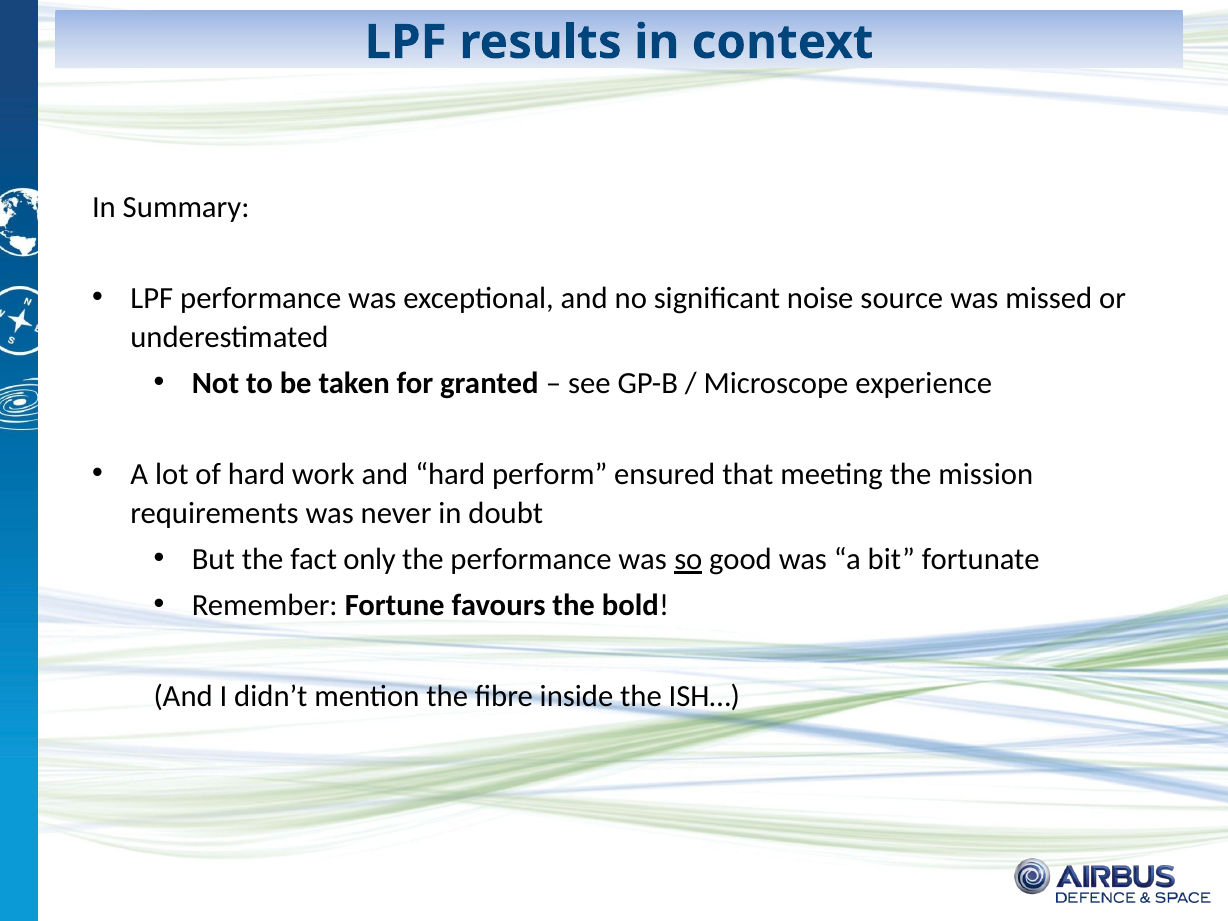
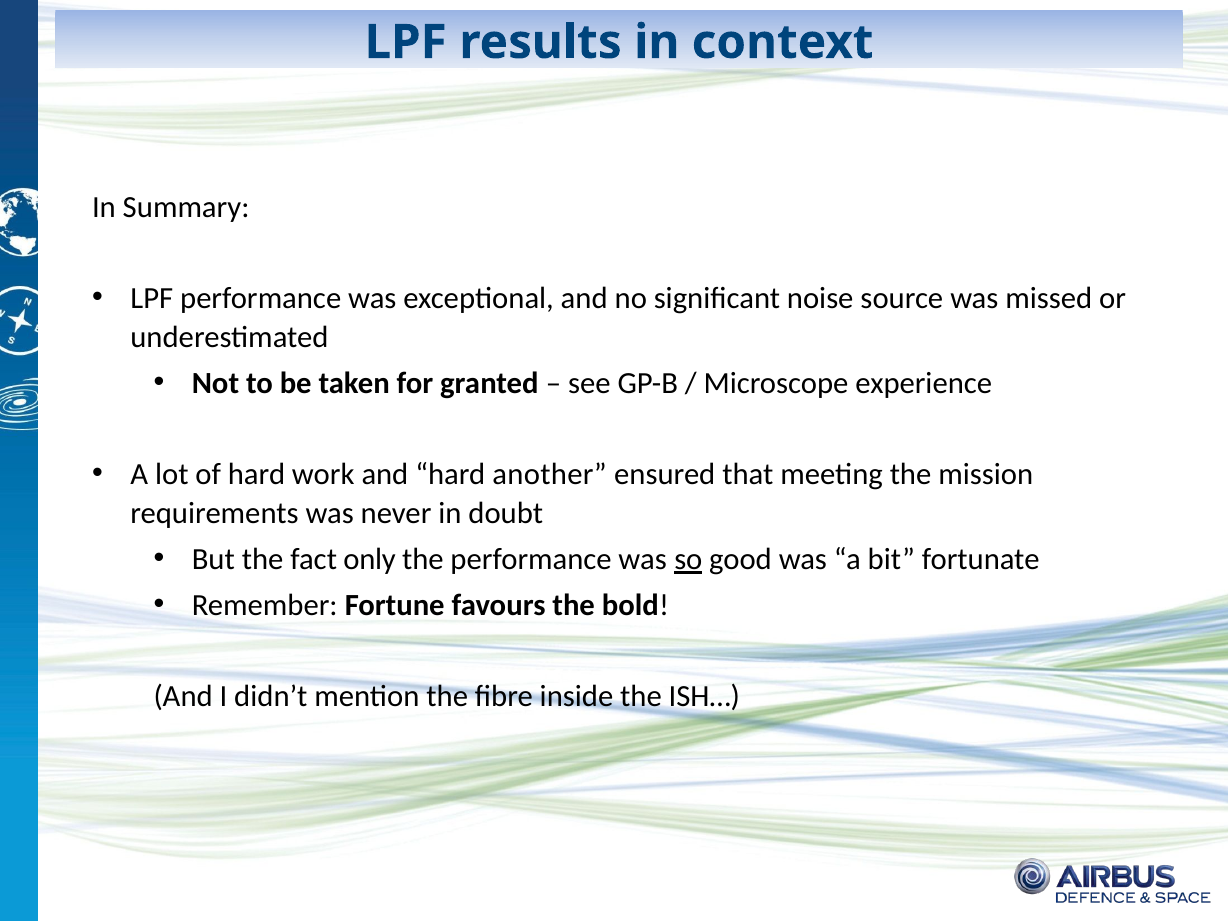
perform: perform -> another
